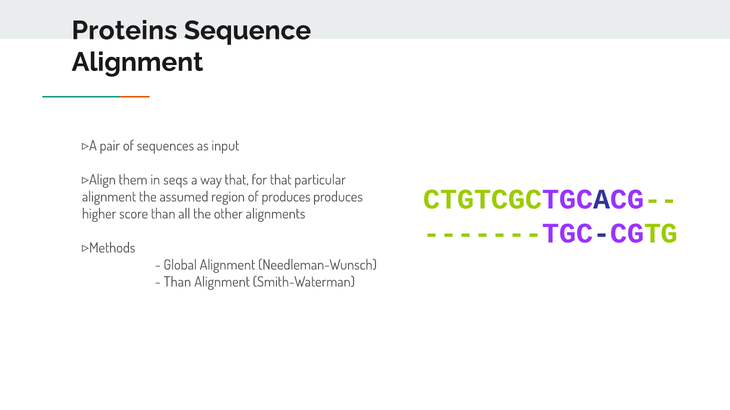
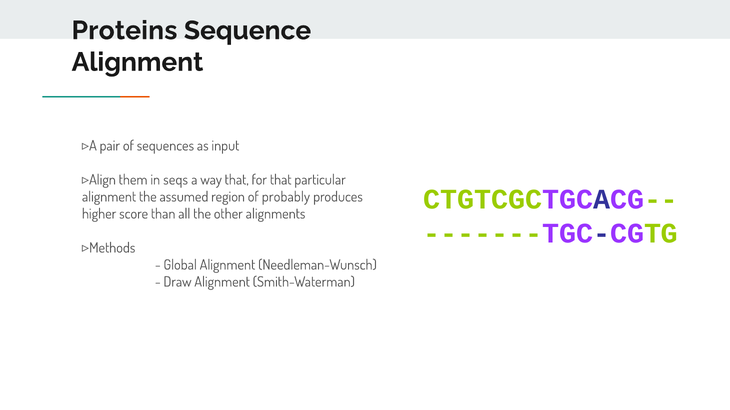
of produces: produces -> probably
Than at (177, 282): Than -> Draw
